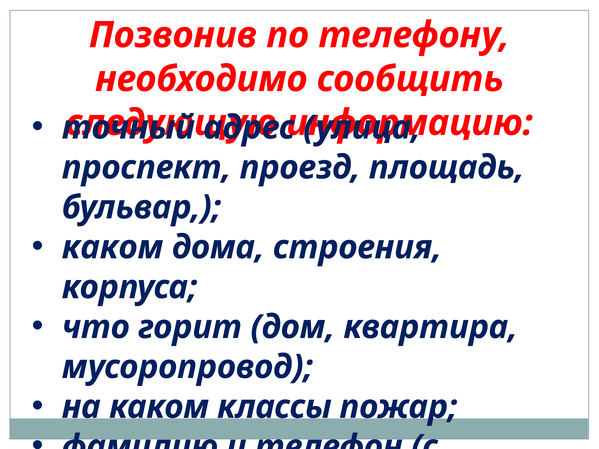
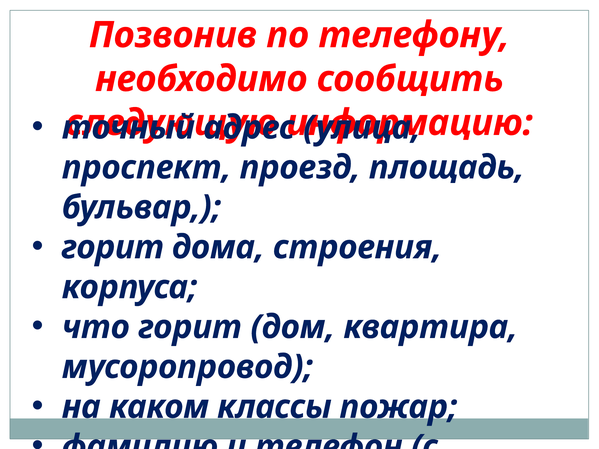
каком at (113, 247): каком -> горит
